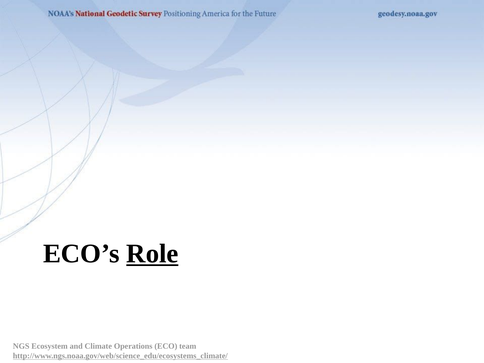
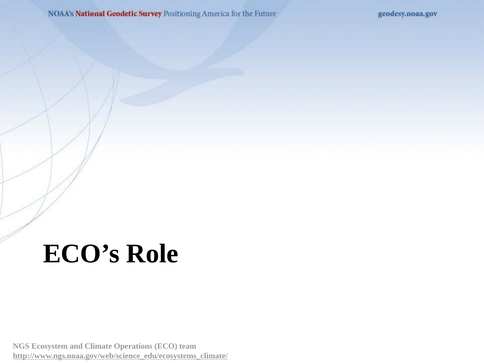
Role underline: present -> none
